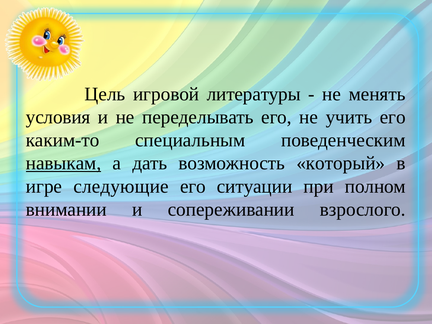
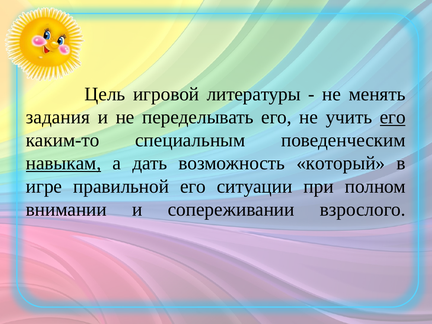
условия: условия -> задания
его at (393, 117) underline: none -> present
следующие: следующие -> правильной
